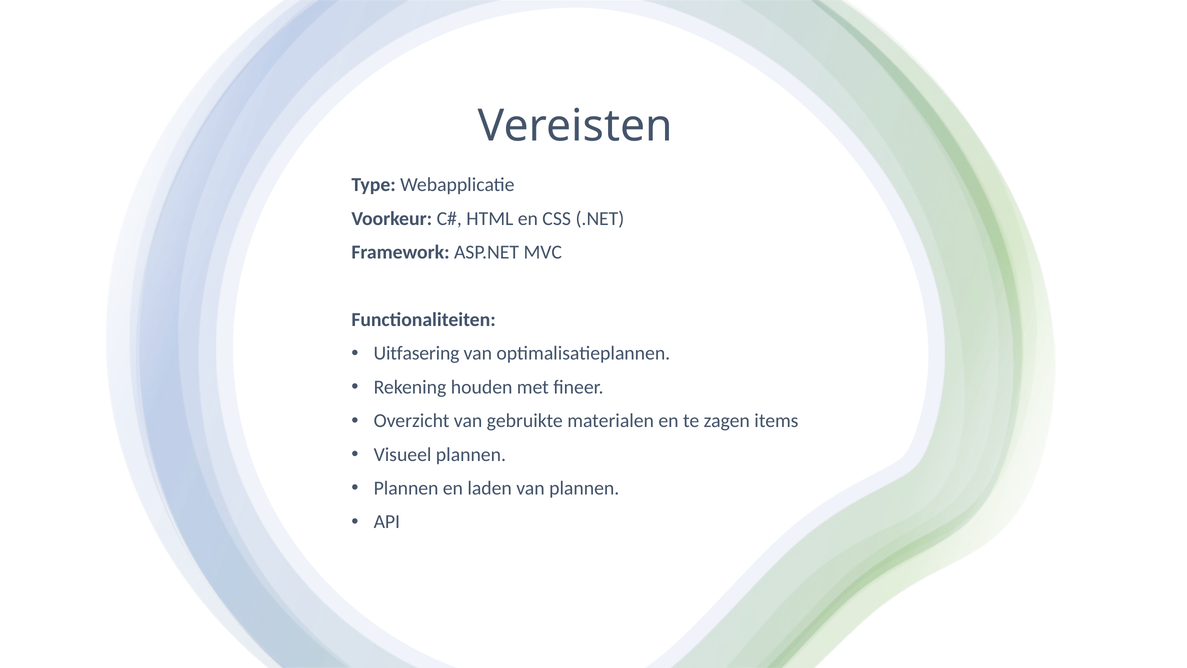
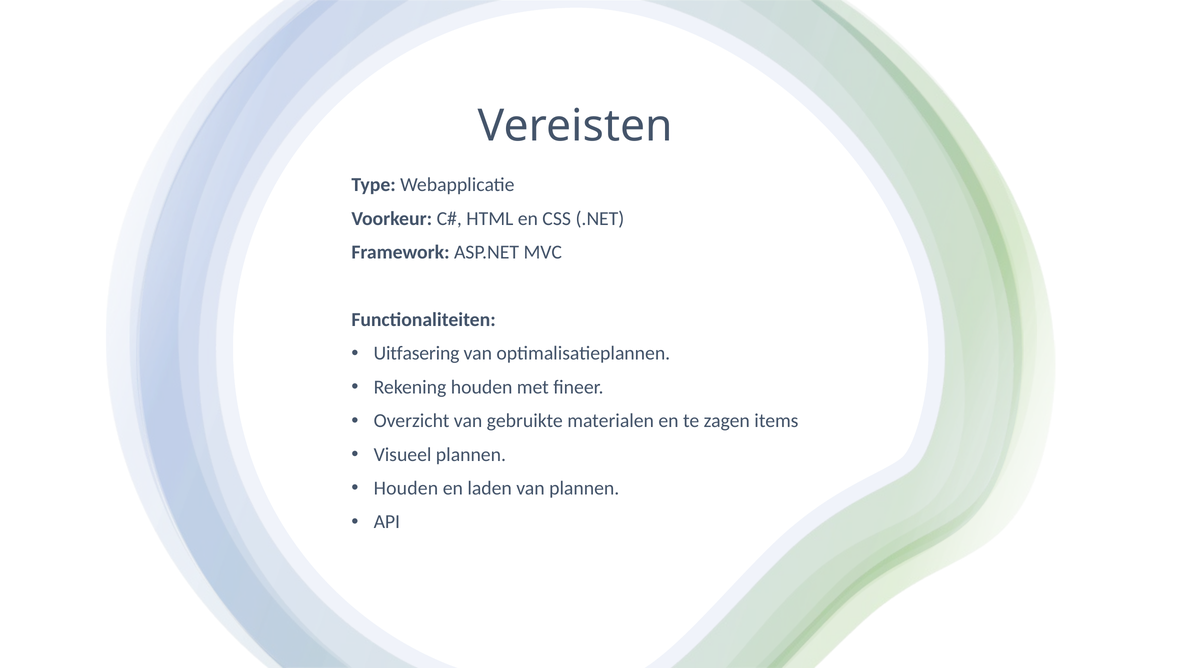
Plannen at (406, 488): Plannen -> Houden
